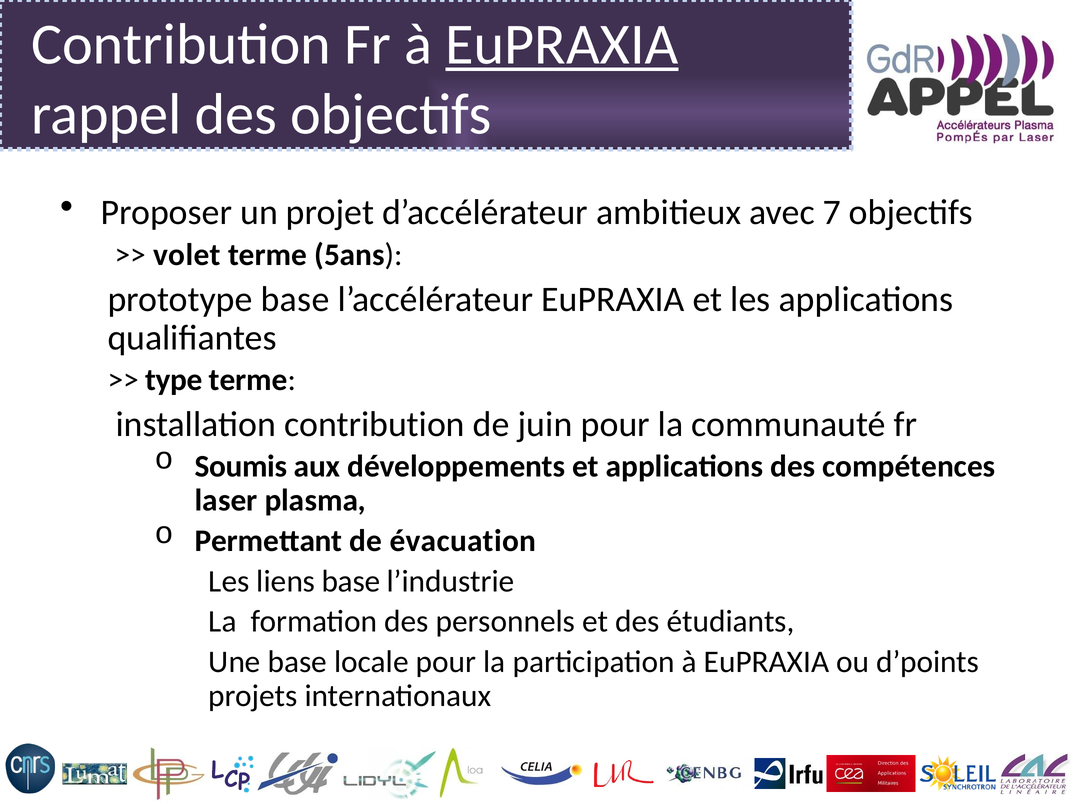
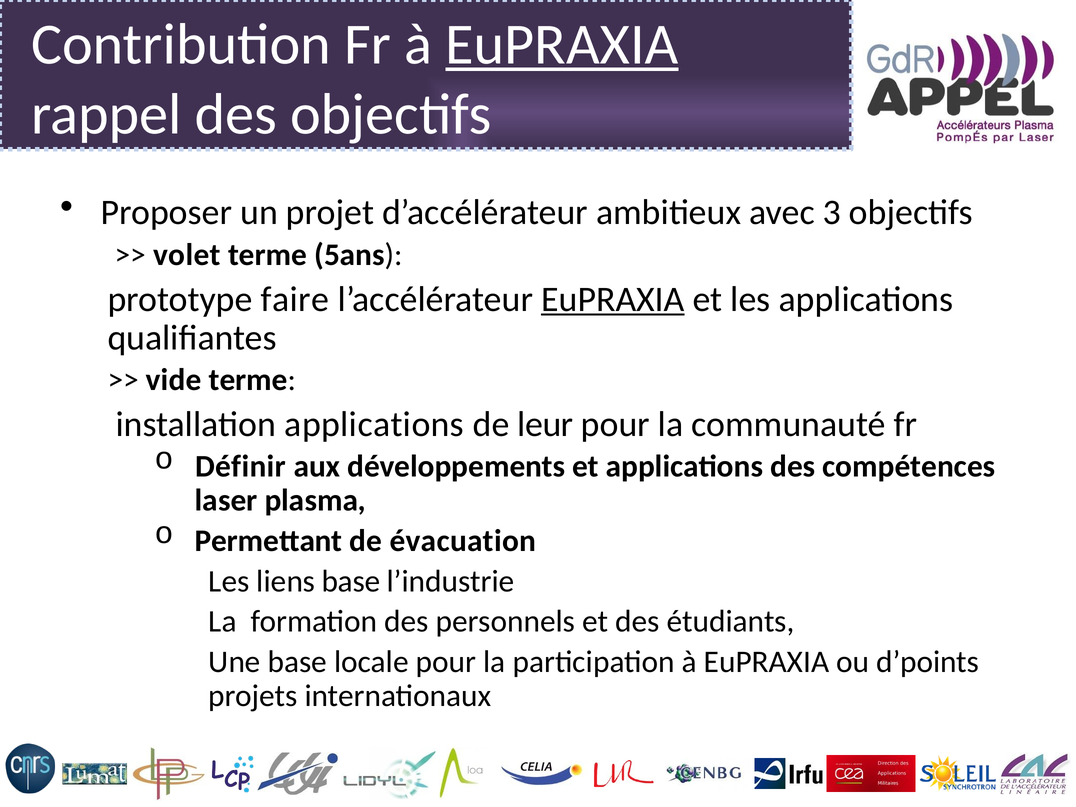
7: 7 -> 3
prototype base: base -> faire
EuPRAXIA at (613, 299) underline: none -> present
type: type -> vide
installation contribution: contribution -> applications
juin: juin -> leur
Soumis: Soumis -> Définir
